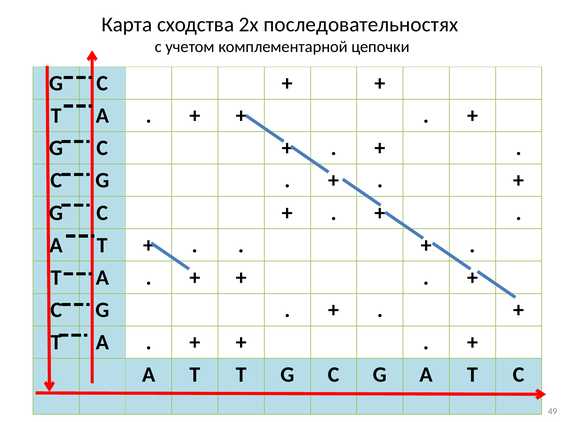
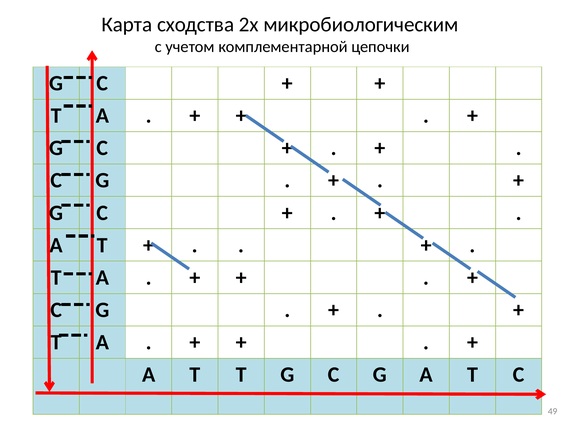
последовательностях: последовательностях -> микробиологическим
